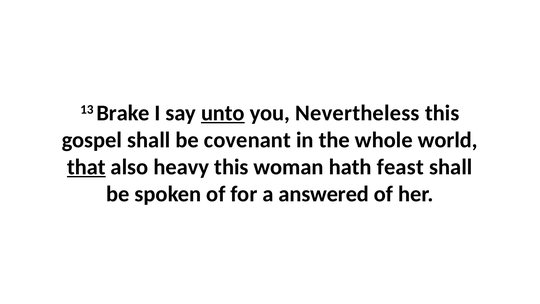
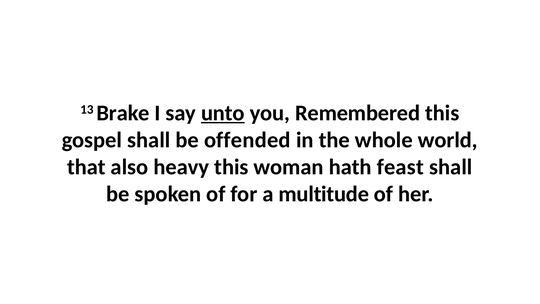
Nevertheless: Nevertheless -> Remembered
covenant: covenant -> offended
that underline: present -> none
answered: answered -> multitude
